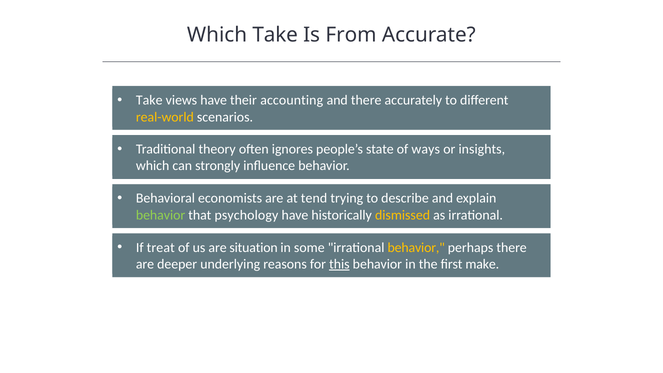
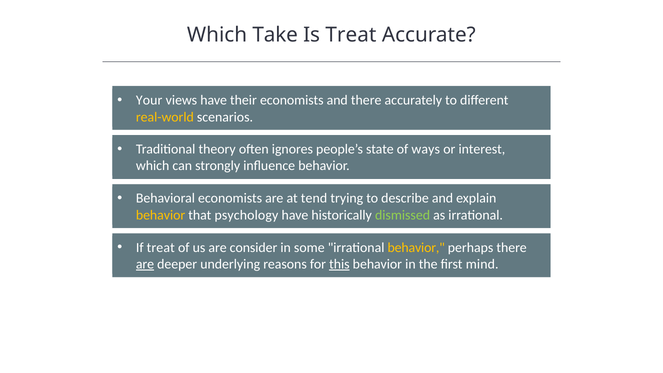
Is From: From -> Treat
Take at (149, 100): Take -> Your
their accounting: accounting -> economists
insights: insights -> interest
behavior at (161, 215) colour: light green -> yellow
dismissed colour: yellow -> light green
situation: situation -> consider
are at (145, 264) underline: none -> present
make: make -> mind
